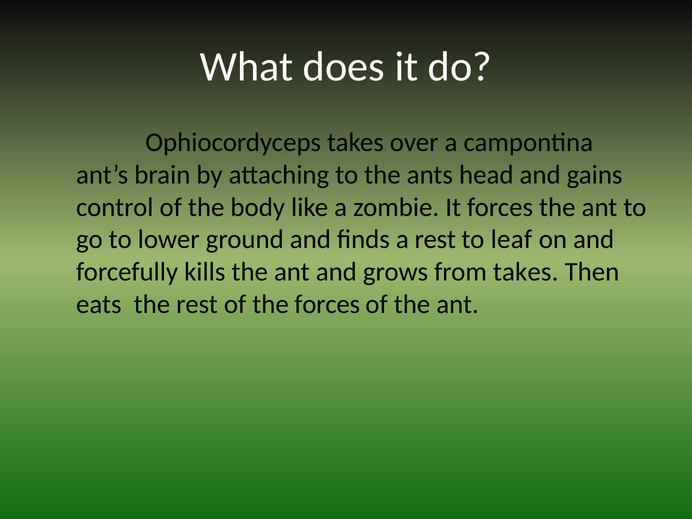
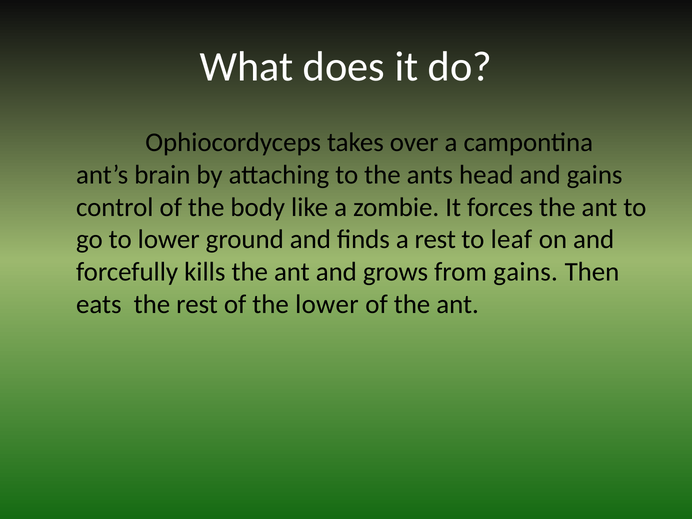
from takes: takes -> gains
the forces: forces -> lower
